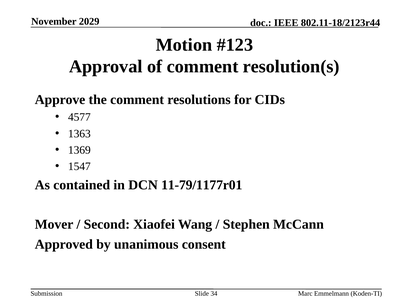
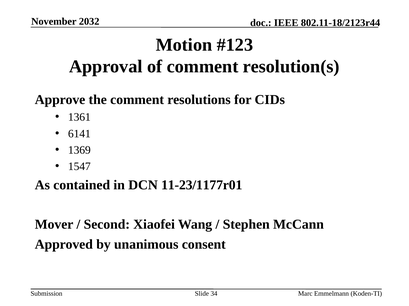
2029: 2029 -> 2032
4577: 4577 -> 1361
1363: 1363 -> 6141
11-79/1177r01: 11-79/1177r01 -> 11-23/1177r01
